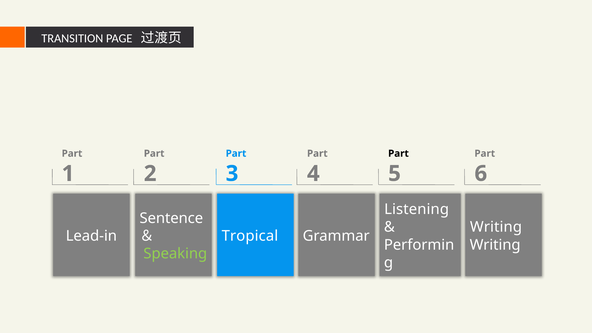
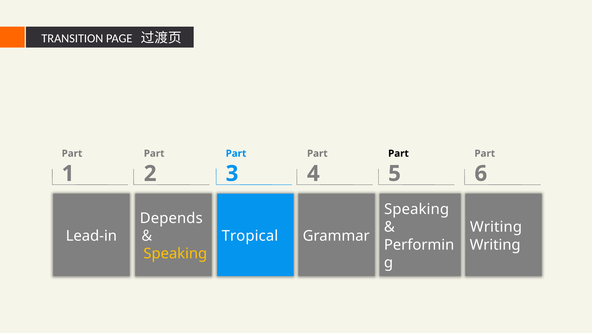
Listening at (417, 209): Listening -> Speaking
Sentence: Sentence -> Depends
Speaking at (175, 254) colour: light green -> yellow
